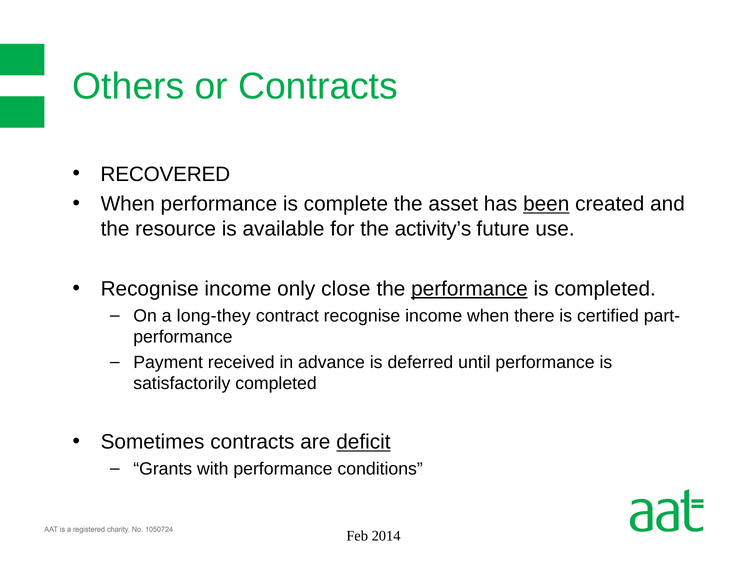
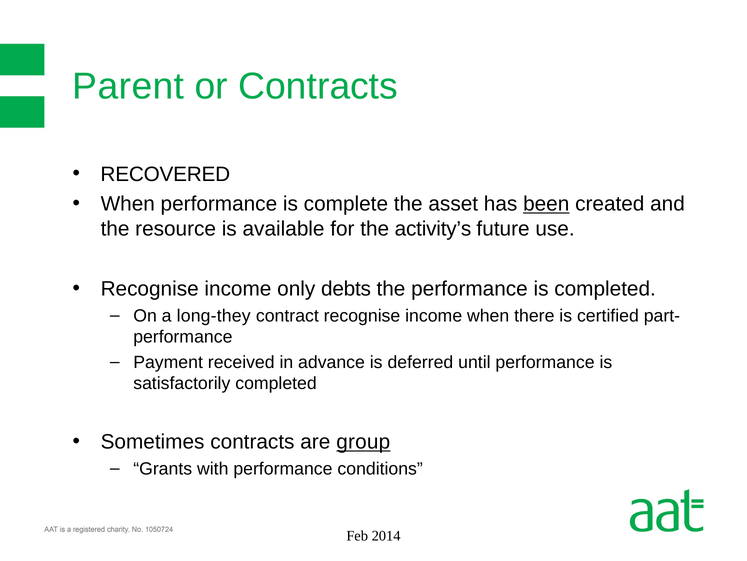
Others: Others -> Parent
close: close -> debts
performance at (469, 289) underline: present -> none
deficit: deficit -> group
